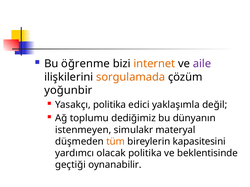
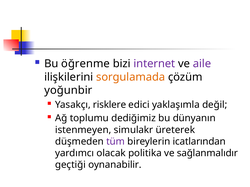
internet colour: orange -> purple
Yasakçı politika: politika -> risklere
materyal: materyal -> üreterek
tüm colour: orange -> purple
kapasitesini: kapasitesini -> icatlarından
beklentisinde: beklentisinde -> sağlanmalıdır
